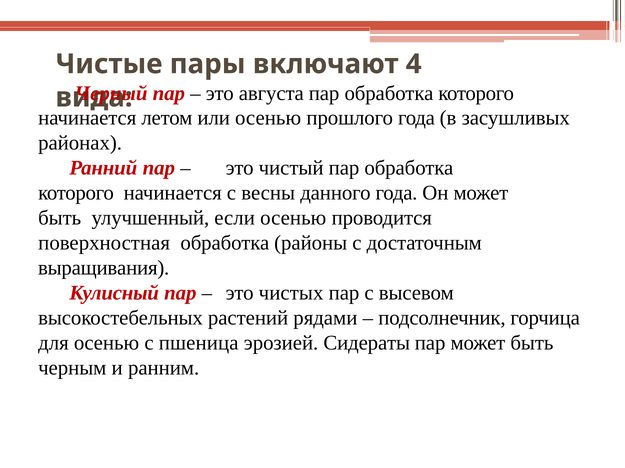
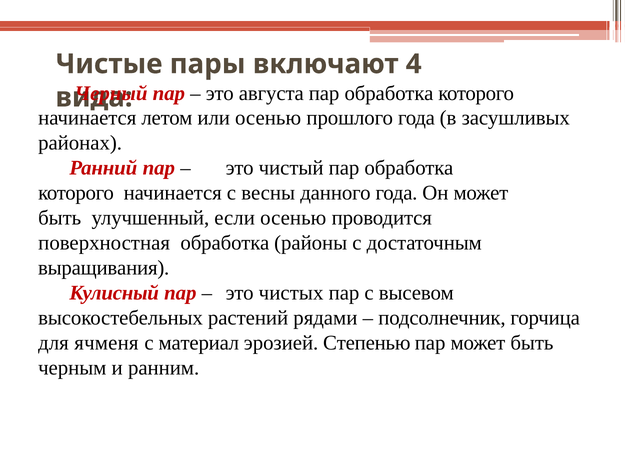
для осенью: осенью -> ячменя
пшеница: пшеница -> материал
Сидераты: Сидераты -> Степенью
